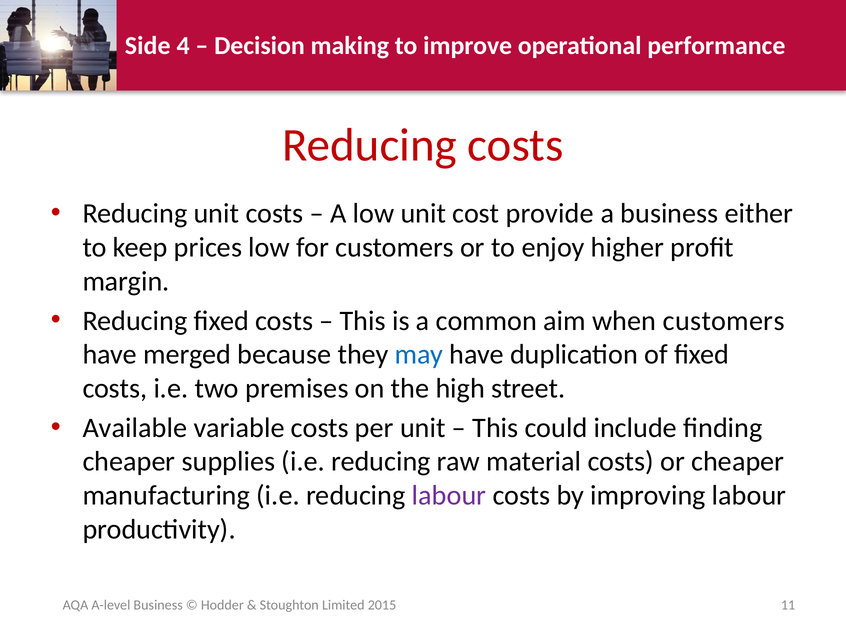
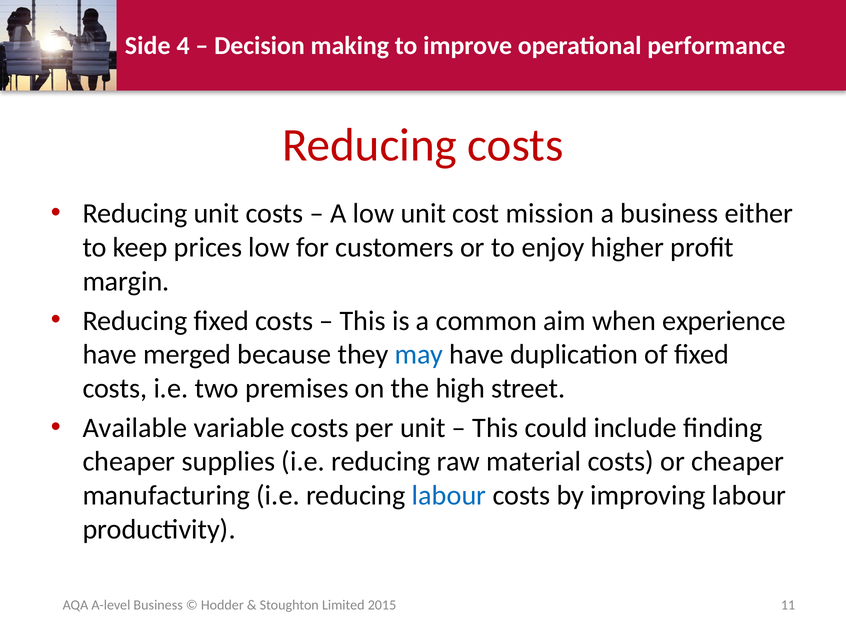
provide: provide -> mission
when customers: customers -> experience
labour at (449, 496) colour: purple -> blue
